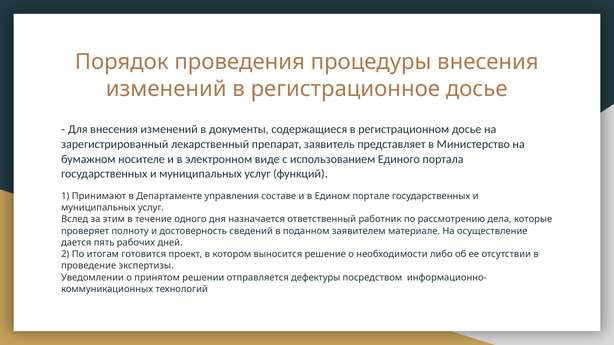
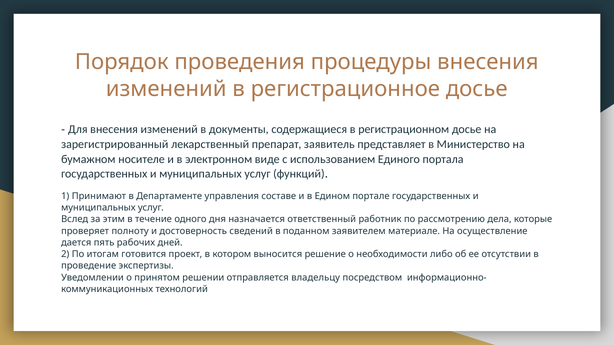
дефектуры: дефектуры -> владельцу
